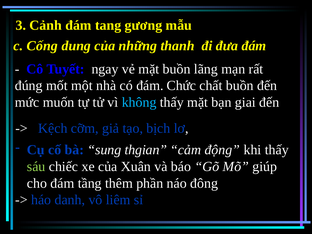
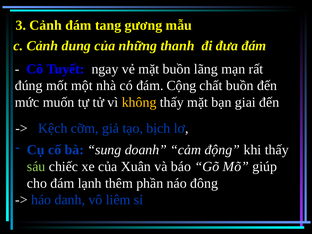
c Cống: Cống -> Cảnh
Chức: Chức -> Cộng
không colour: light blue -> yellow
thgian: thgian -> doanh
tầng: tầng -> lạnh
